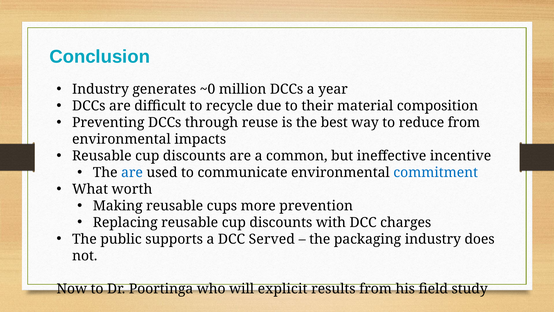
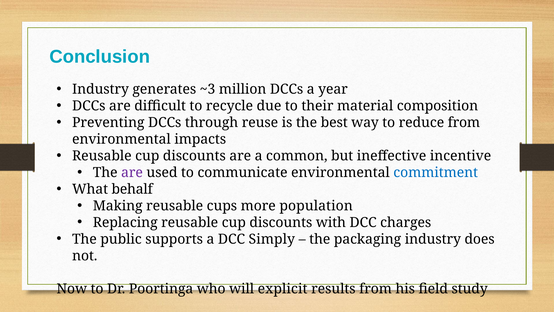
~0: ~0 -> ~3
are at (132, 172) colour: blue -> purple
worth: worth -> behalf
prevention: prevention -> population
Served: Served -> Simply
